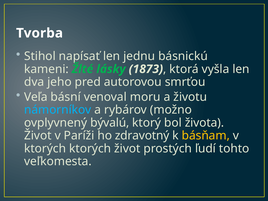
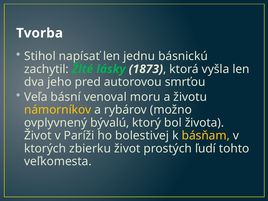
kameni: kameni -> zachytil
námorníkov colour: light blue -> yellow
zdravotný: zdravotný -> bolestivej
ktorých ktorých: ktorých -> zbierku
